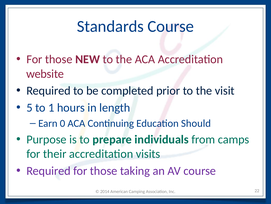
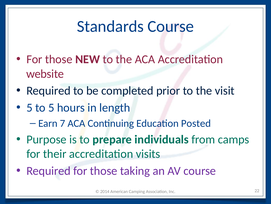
to 1: 1 -> 5
0: 0 -> 7
Should: Should -> Posted
